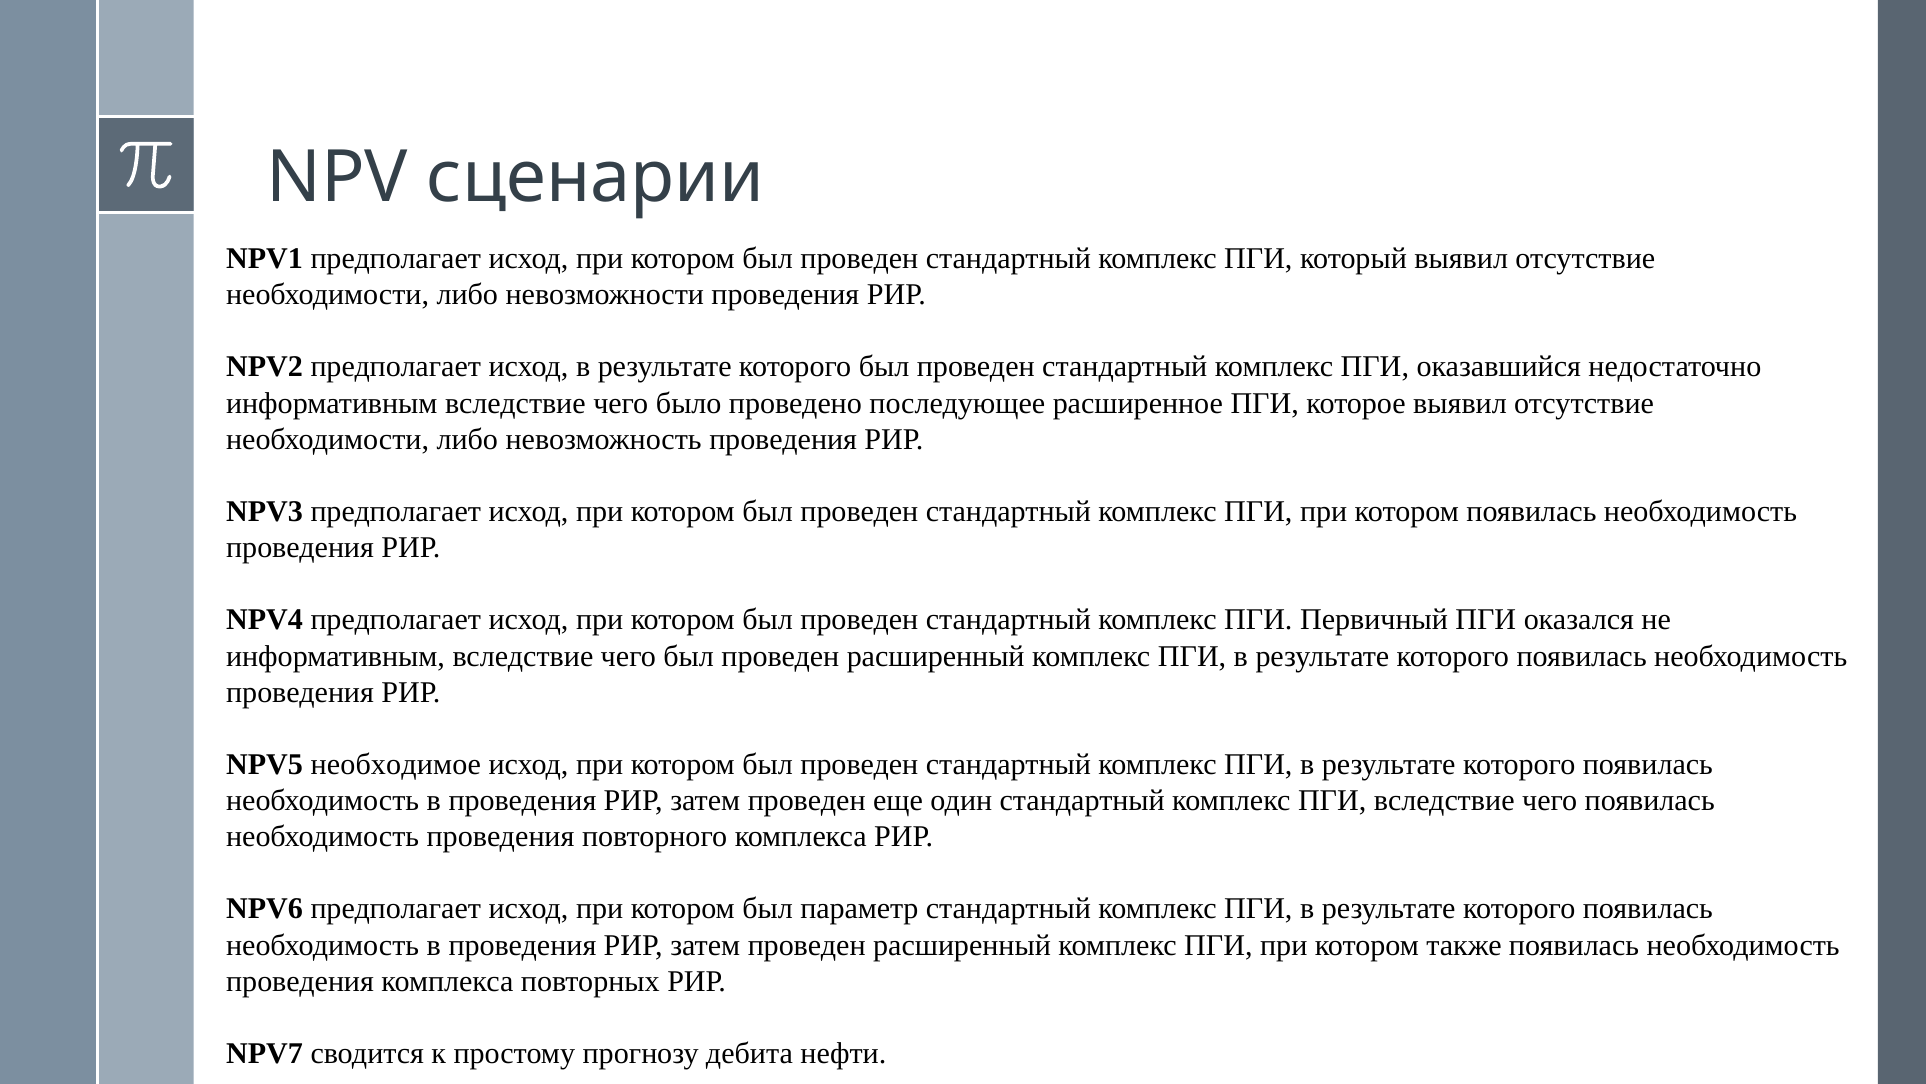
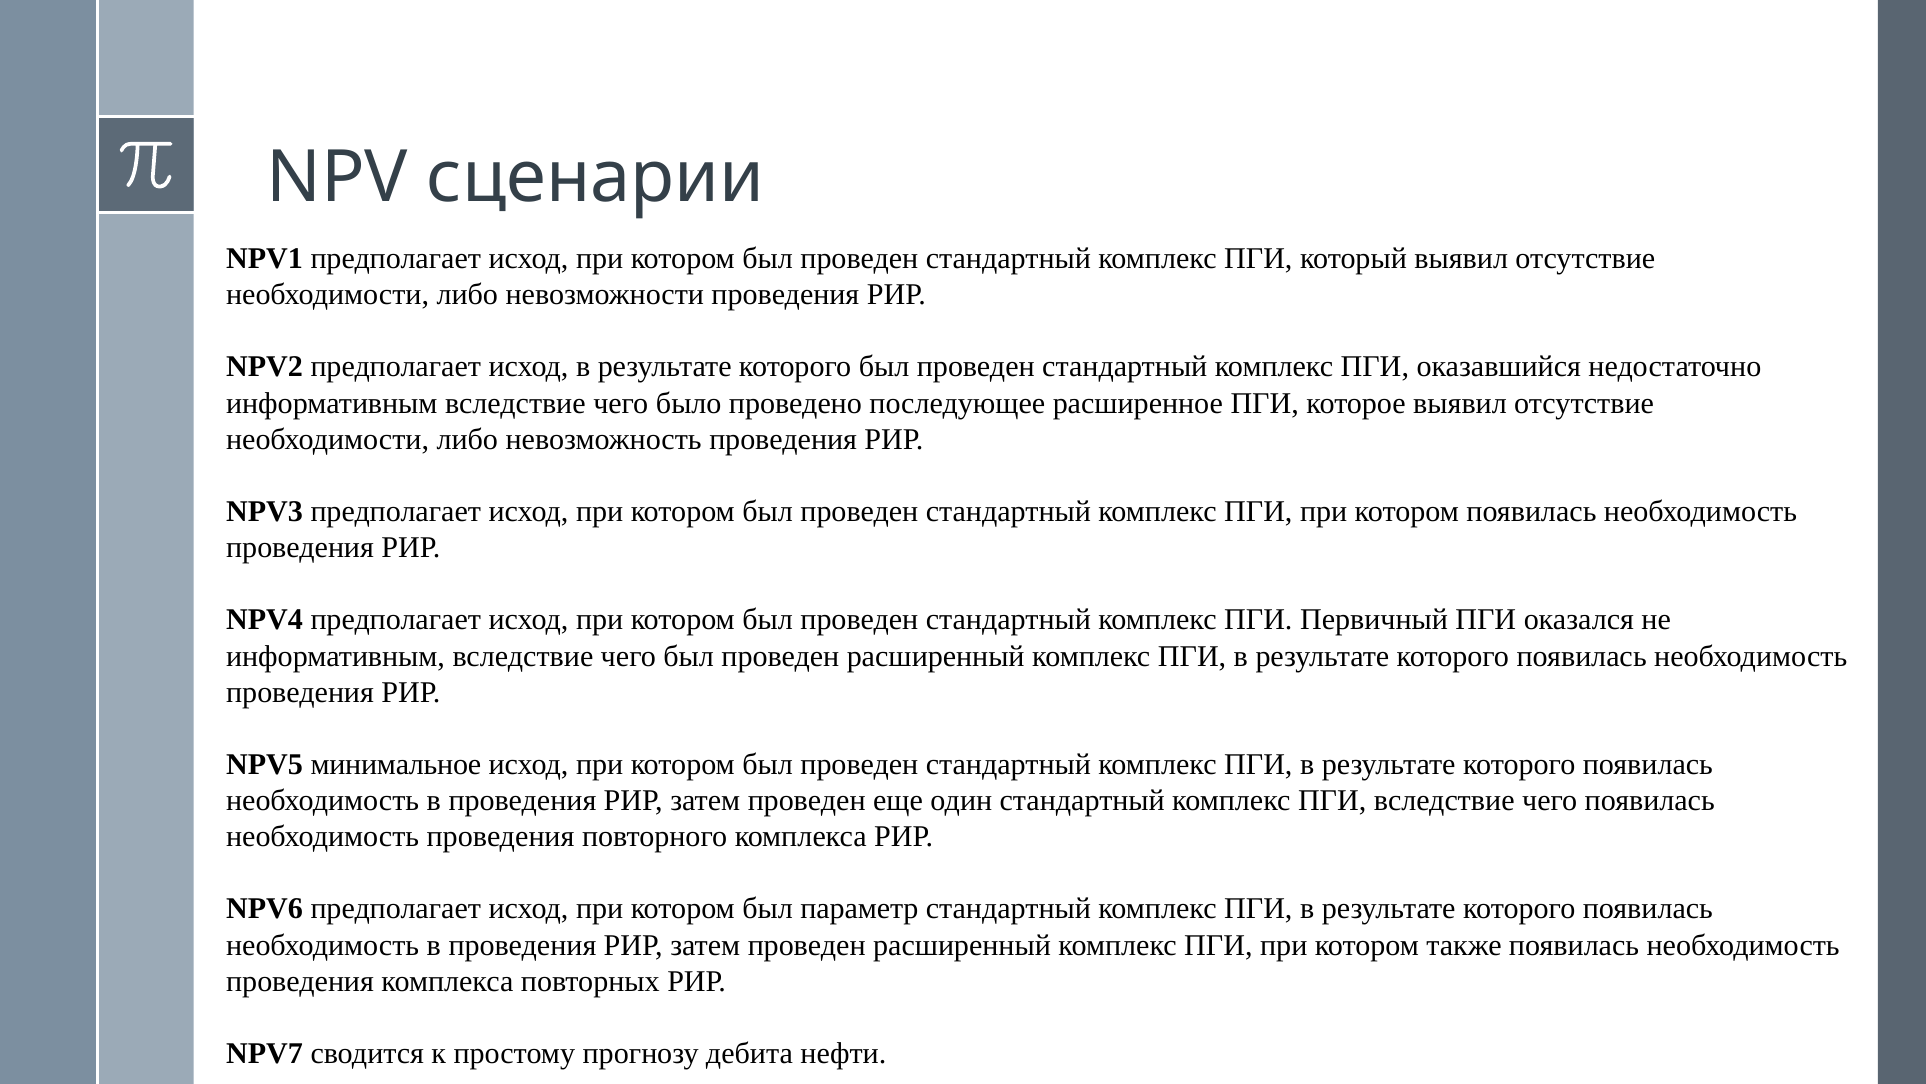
необходимое: необходимое -> минимальное
